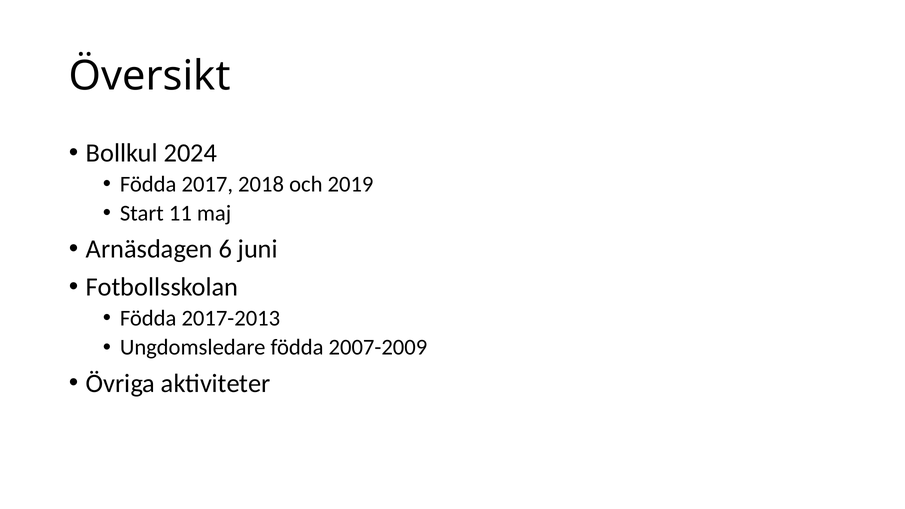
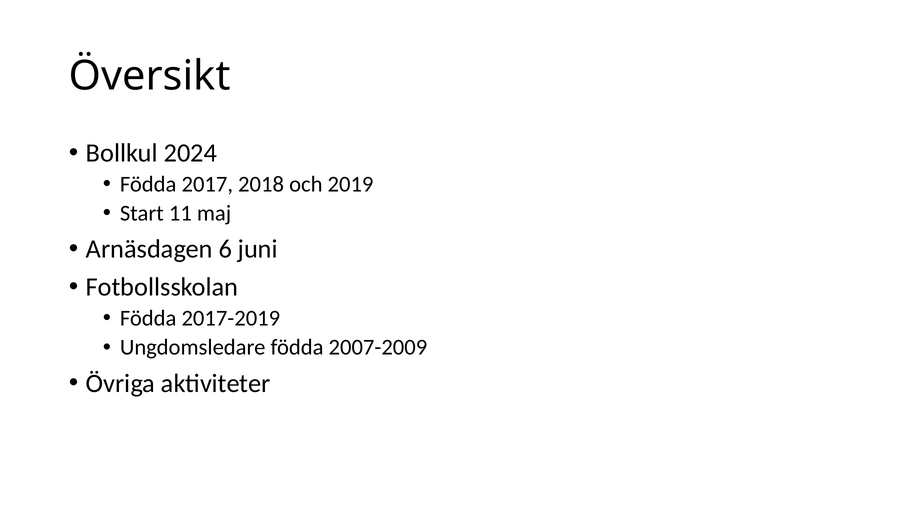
2017-2013: 2017-2013 -> 2017-2019
